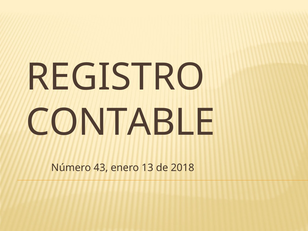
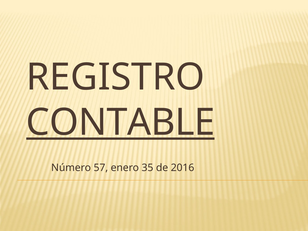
CONTABLE underline: none -> present
43: 43 -> 57
13: 13 -> 35
2018: 2018 -> 2016
